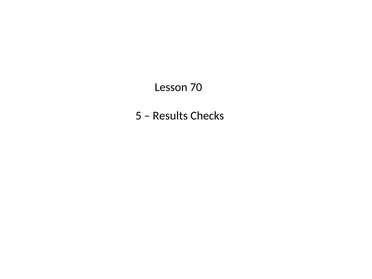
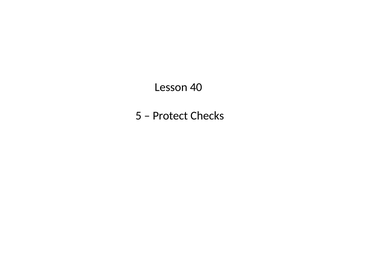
70: 70 -> 40
Results: Results -> Protect
